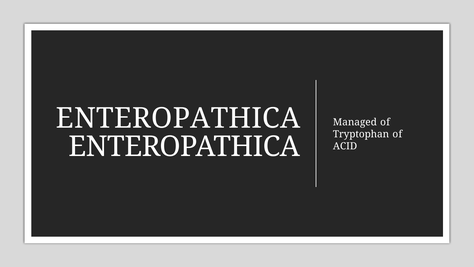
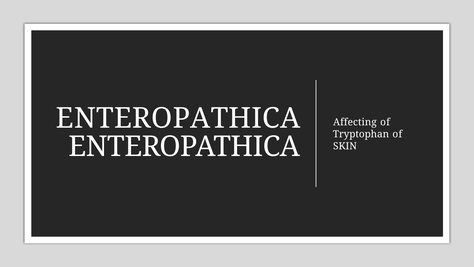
Managed: Managed -> Affecting
ACID: ACID -> SKIN
